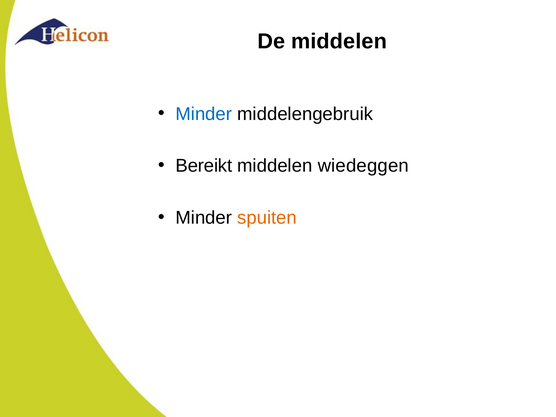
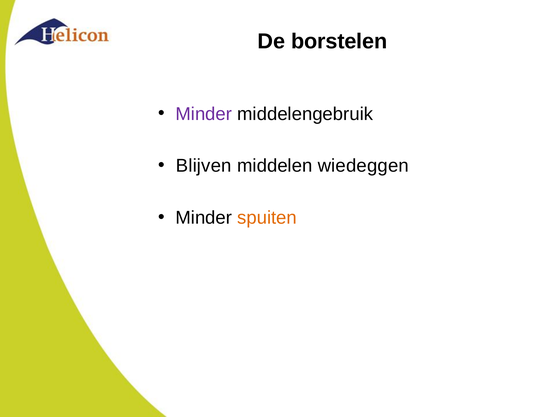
De middelen: middelen -> borstelen
Minder at (204, 114) colour: blue -> purple
Bereikt: Bereikt -> Blijven
